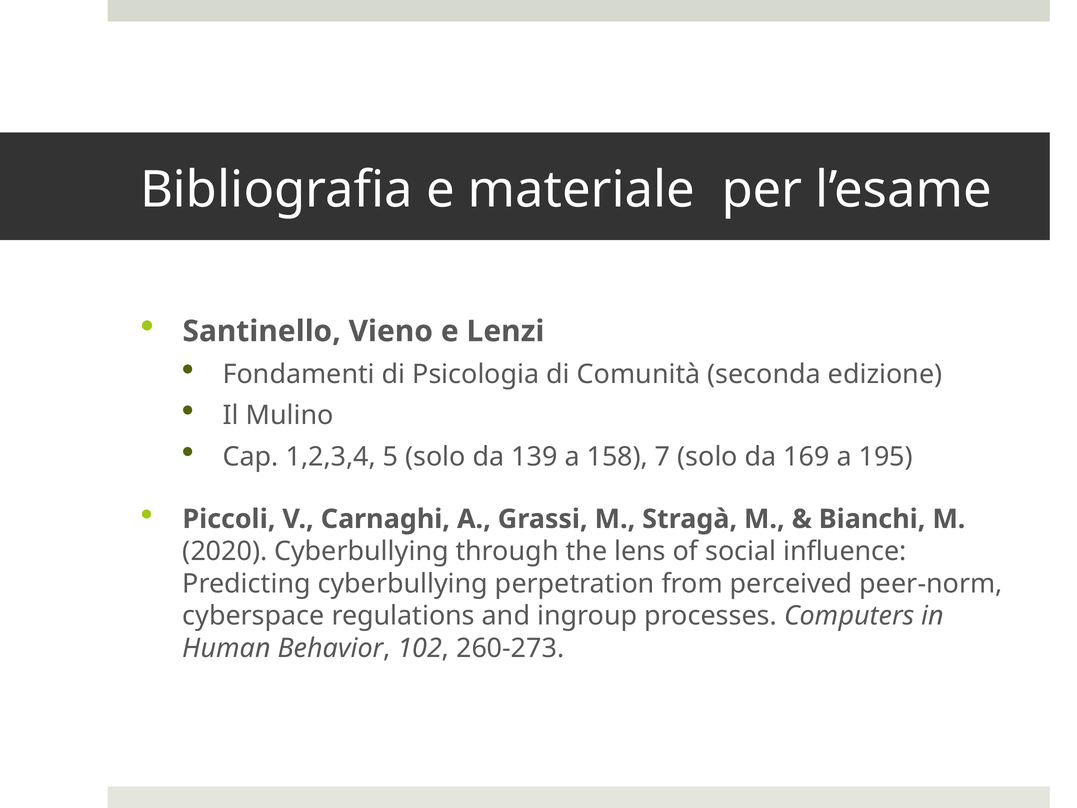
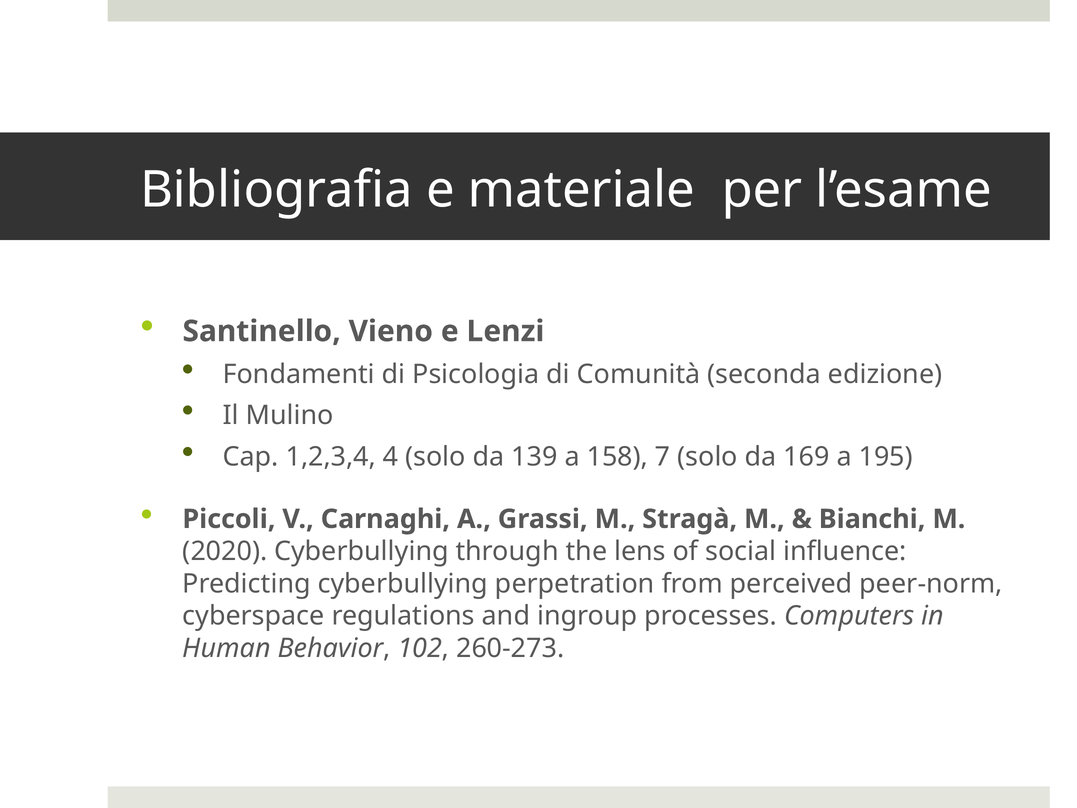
5: 5 -> 4
